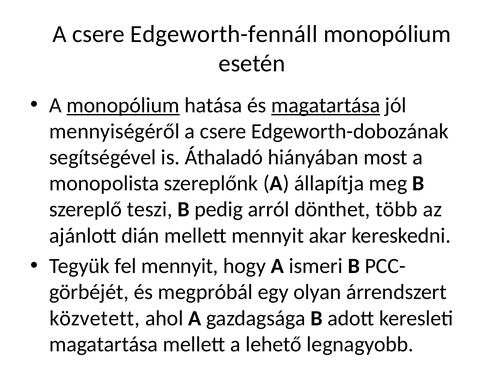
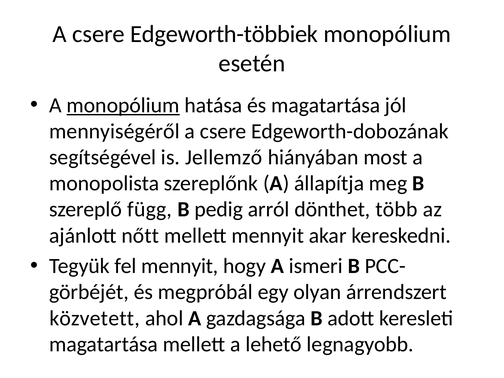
Edgeworth-fennáll: Edgeworth-fennáll -> Edgeworth-többiek
magatartása at (326, 105) underline: present -> none
Áthaladó: Áthaladó -> Jellemző
teszi: teszi -> függ
dián: dián -> nőtt
